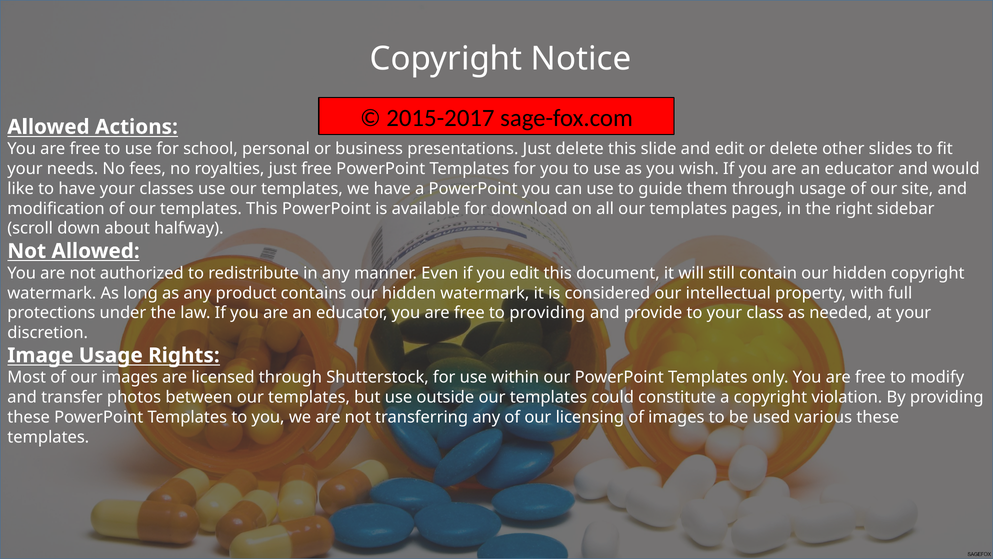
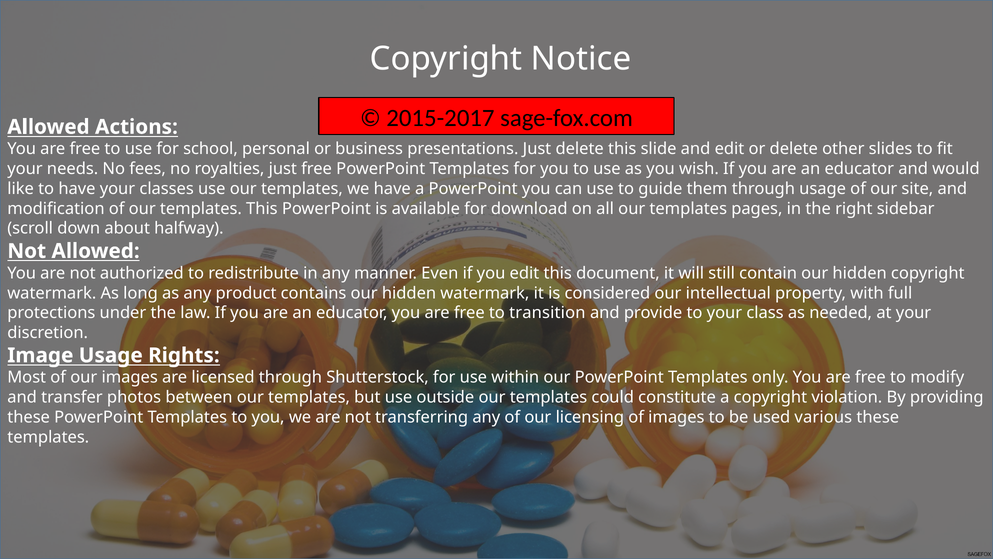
to providing: providing -> transition
